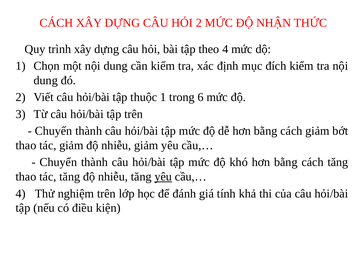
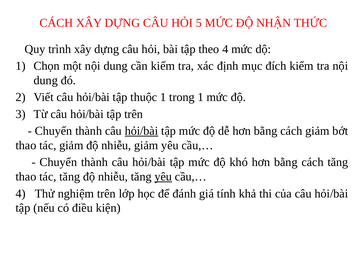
HỎI 2: 2 -> 5
trong 6: 6 -> 1
hỏi/bài at (141, 131) underline: none -> present
